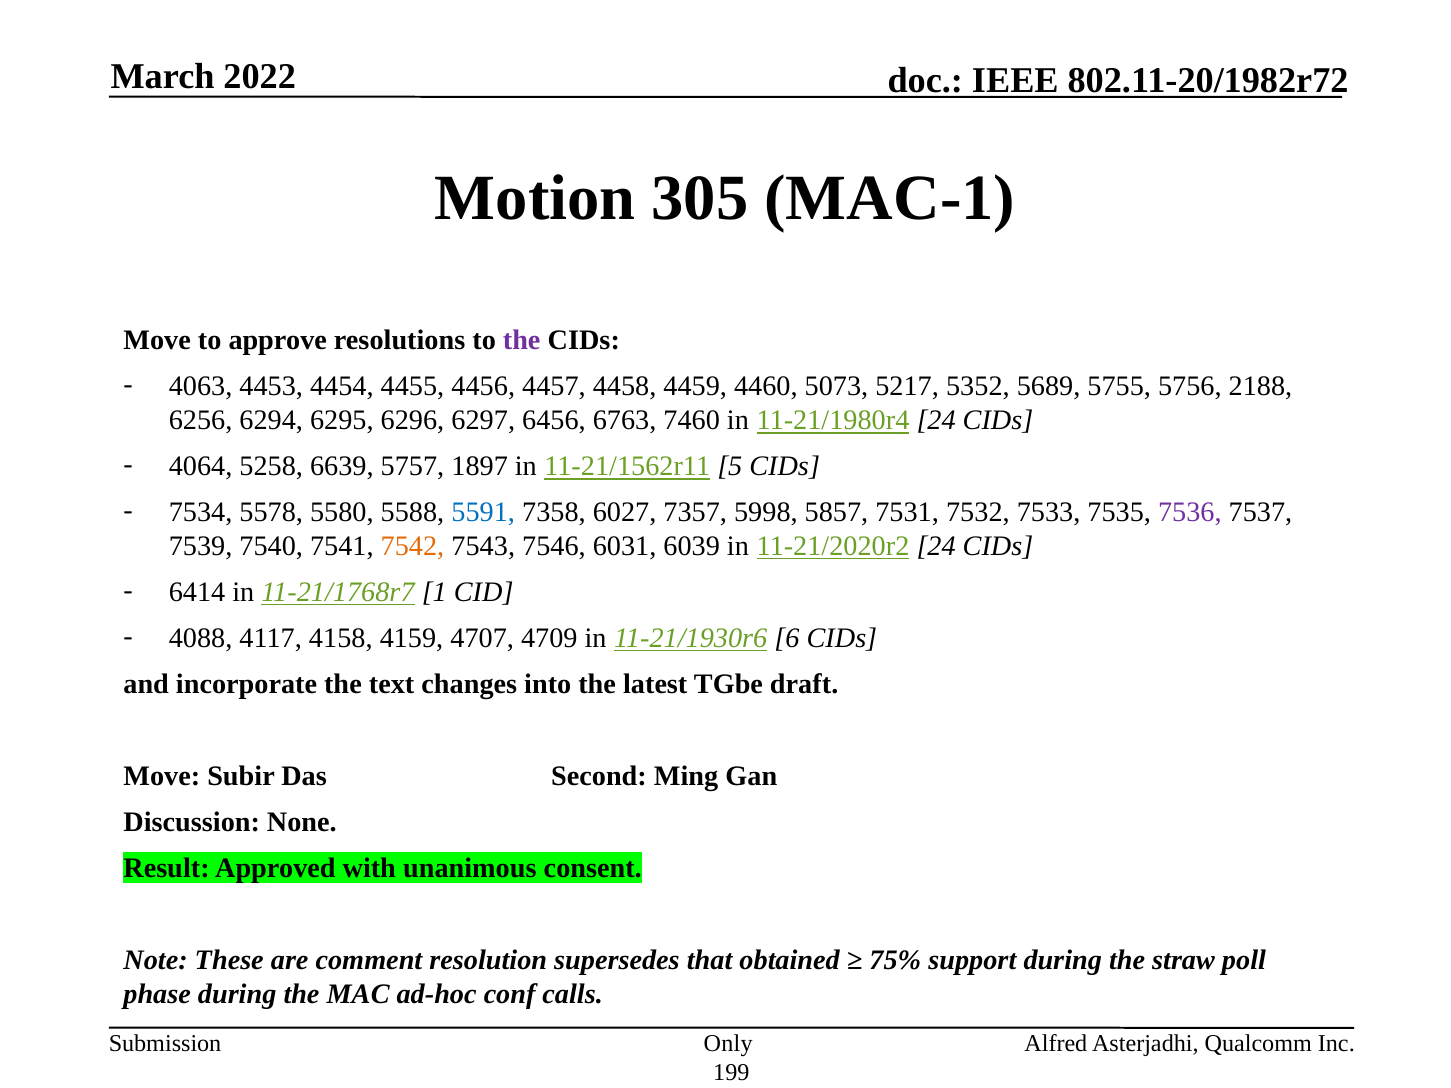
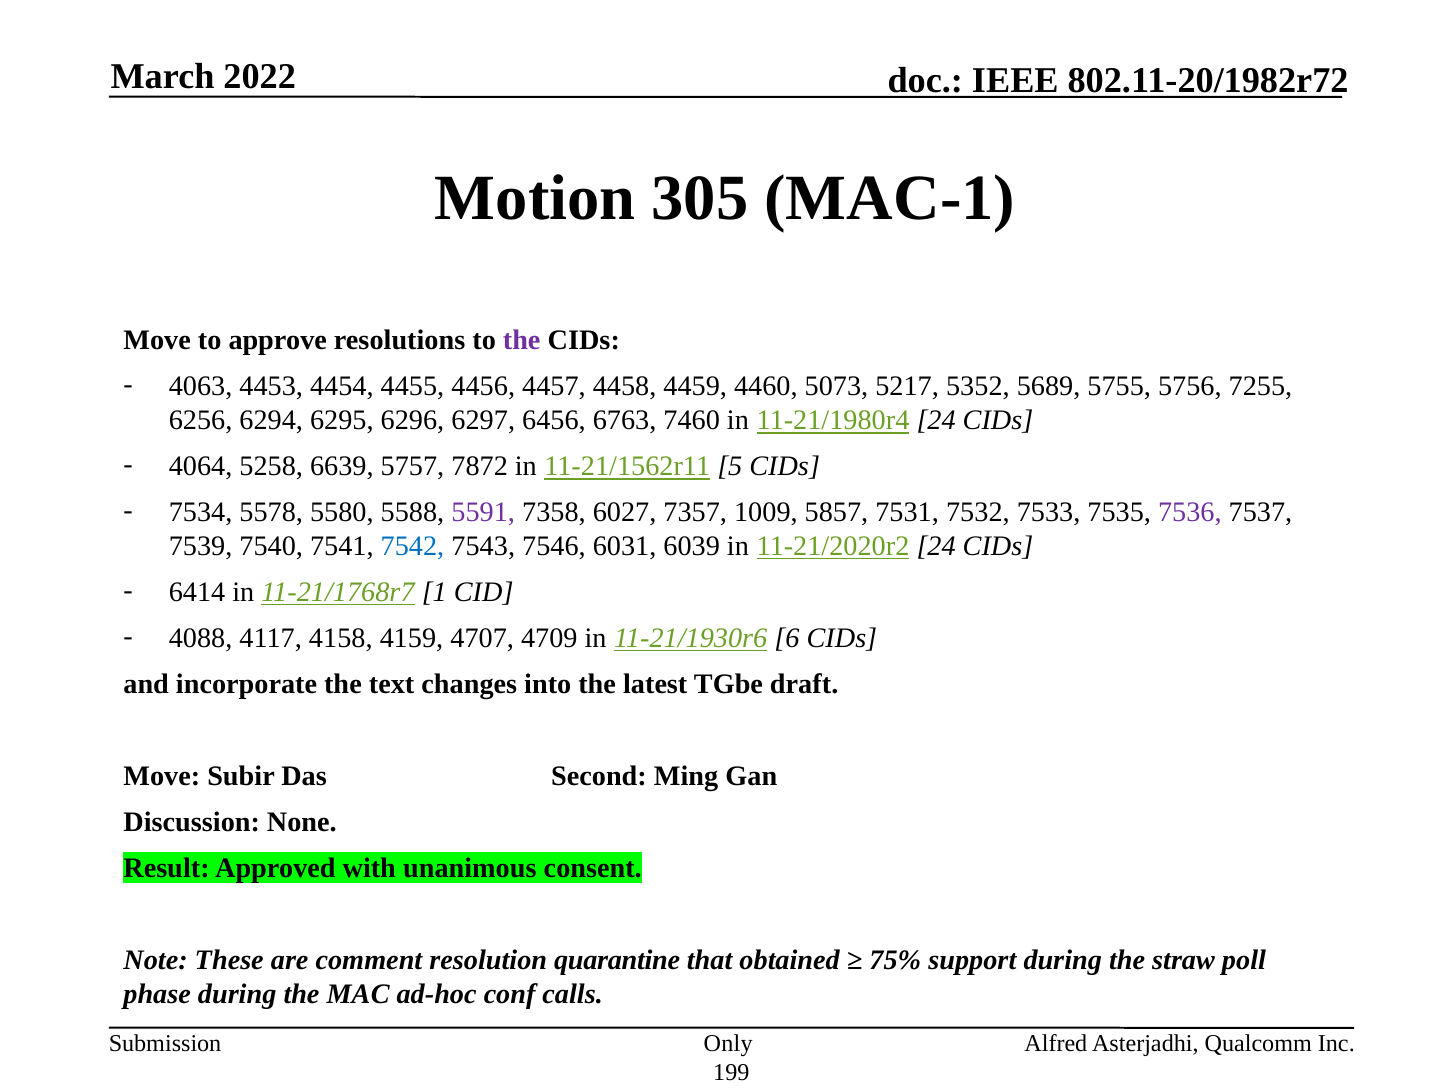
2188: 2188 -> 7255
1897: 1897 -> 7872
5591 colour: blue -> purple
5998: 5998 -> 1009
7542 colour: orange -> blue
supersedes: supersedes -> quarantine
